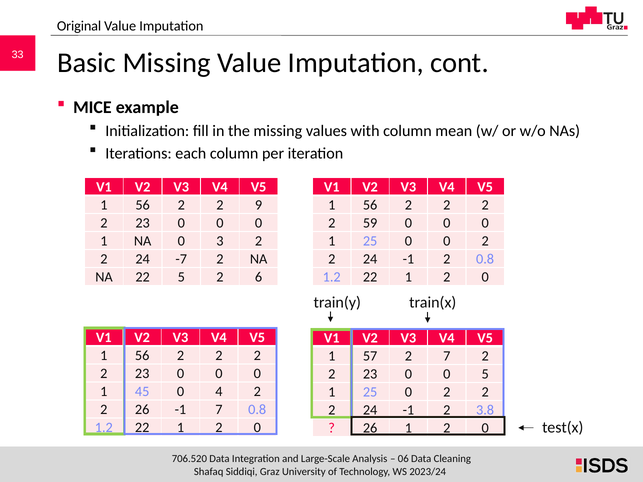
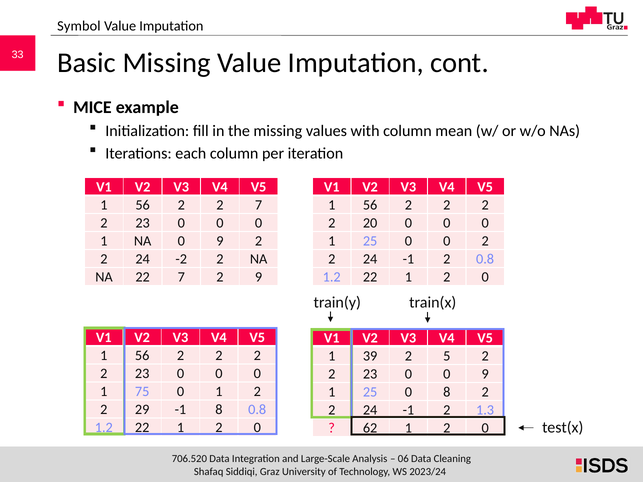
Original: Original -> Symbol
2 9: 9 -> 7
59: 59 -> 20
NA 0 3: 3 -> 9
-7: -7 -> -2
22 5: 5 -> 7
2 6: 6 -> 9
57: 57 -> 39
2 7: 7 -> 5
0 0 5: 5 -> 9
45: 45 -> 75
4 at (219, 392): 4 -> 1
25 0 2: 2 -> 8
2 26: 26 -> 29
-1 7: 7 -> 8
3.8: 3.8 -> 1.3
26 at (370, 428): 26 -> 62
